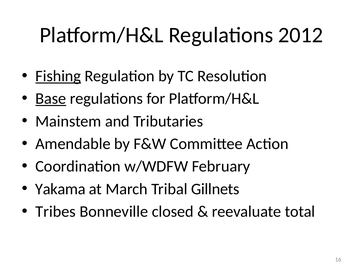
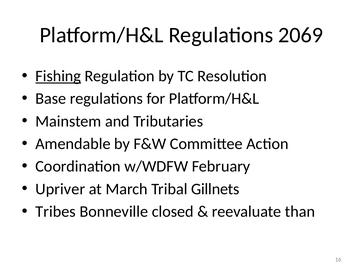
2012: 2012 -> 2069
Base underline: present -> none
Yakama: Yakama -> Upriver
total: total -> than
